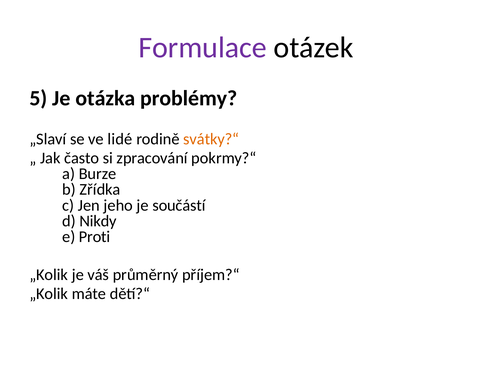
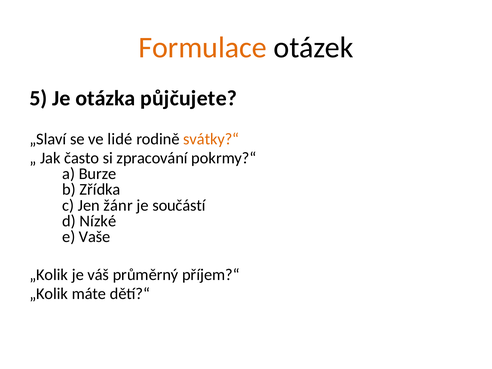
Formulace colour: purple -> orange
problémy: problémy -> půjčujete
jeho: jeho -> žánr
Nikdy: Nikdy -> Nízké
Proti: Proti -> Vaše
